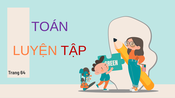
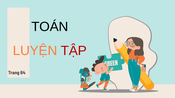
TOÁN colour: purple -> black
